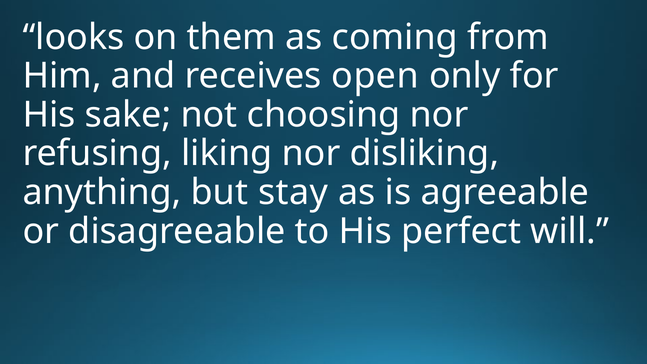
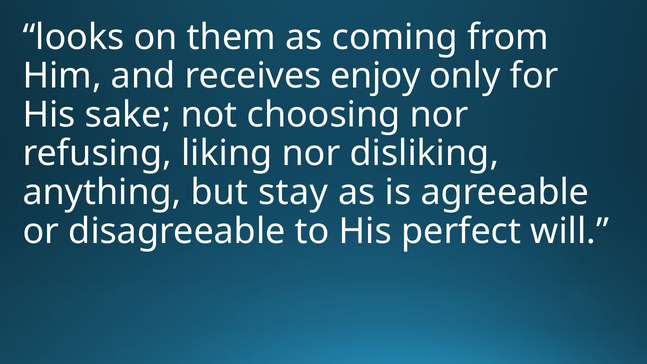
open: open -> enjoy
